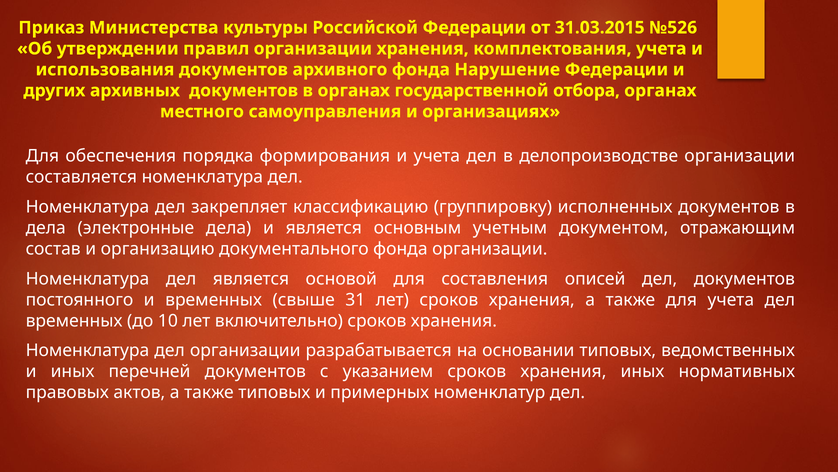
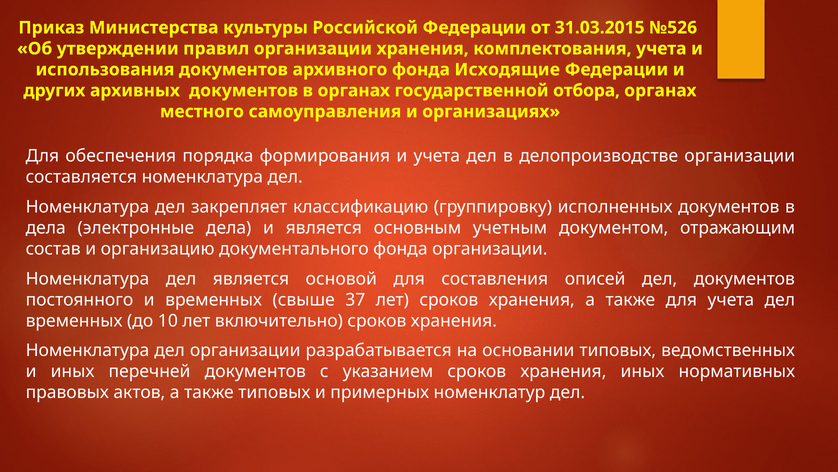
Нарушение: Нарушение -> Исходящие
31: 31 -> 37
